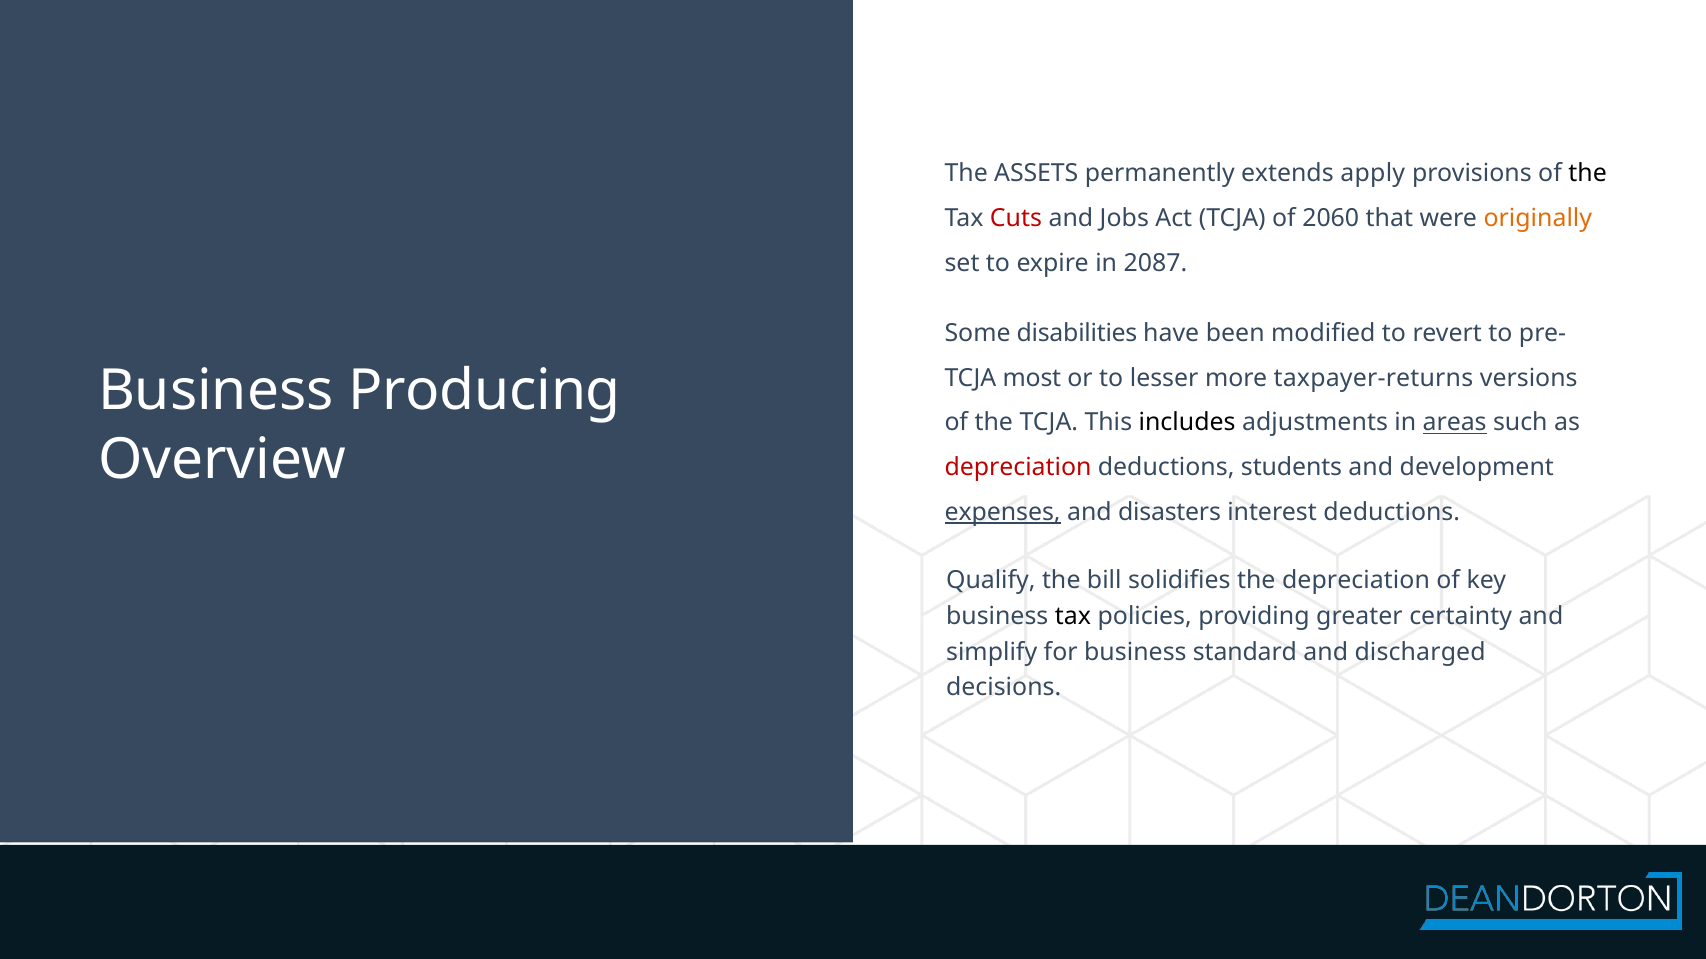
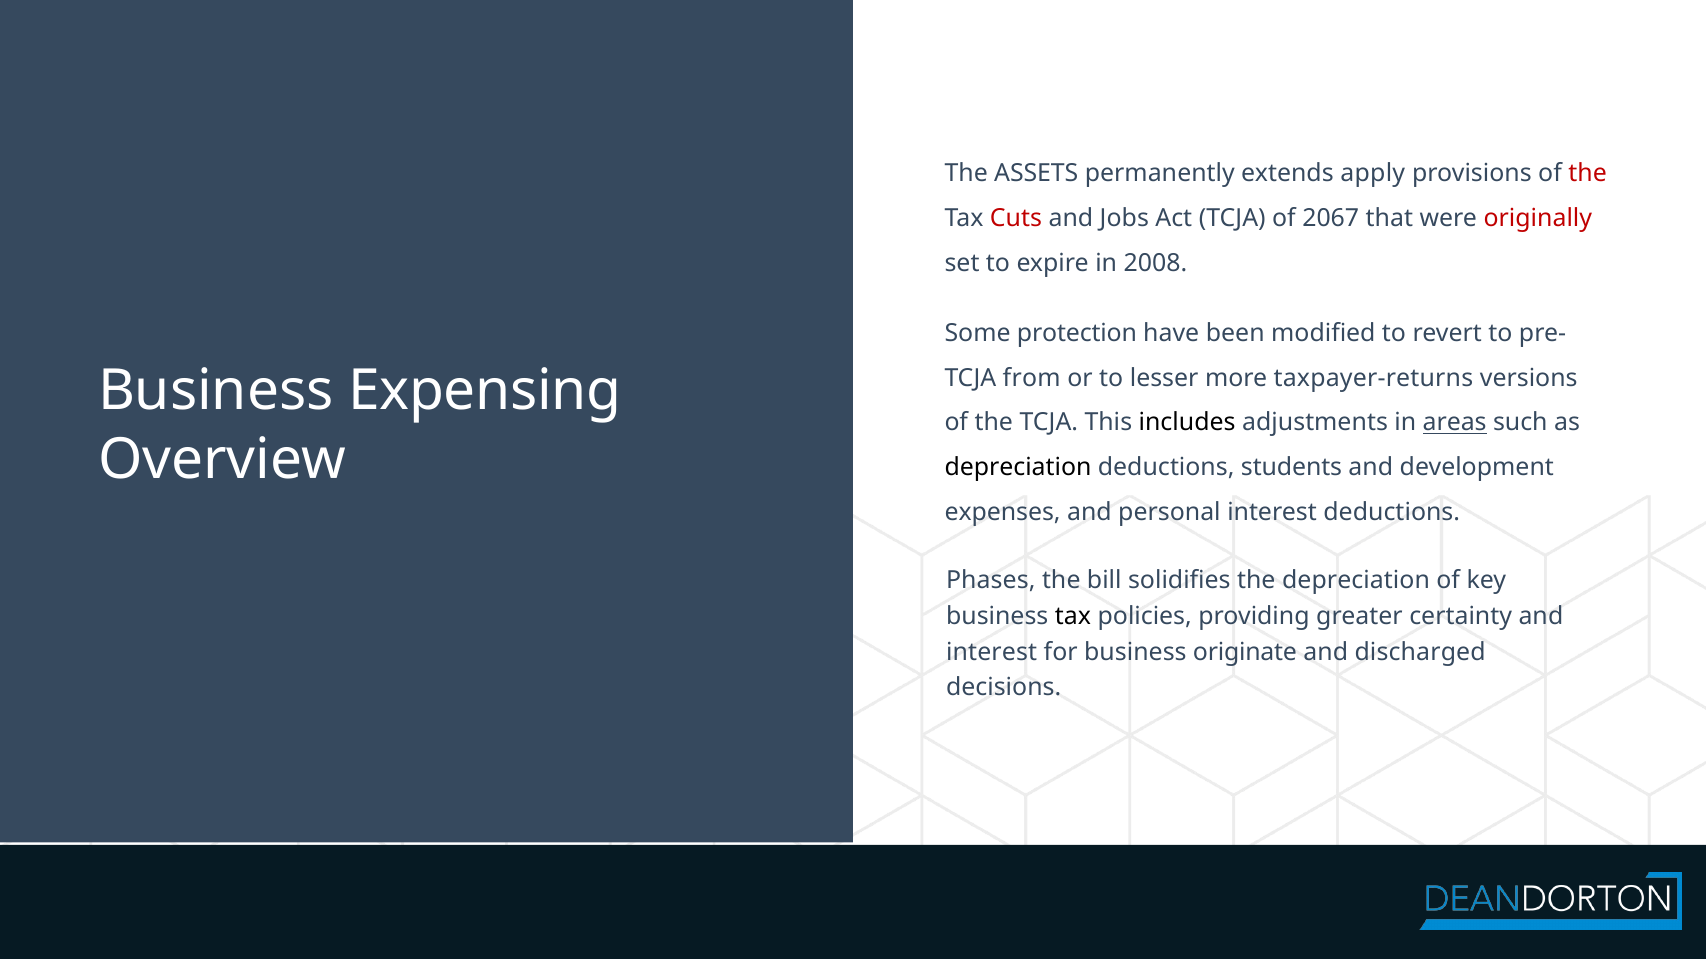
the at (1588, 173) colour: black -> red
2060: 2060 -> 2067
originally colour: orange -> red
2087: 2087 -> 2008
disabilities: disabilities -> protection
most: most -> from
Producing: Producing -> Expensing
depreciation at (1018, 468) colour: red -> black
expenses underline: present -> none
disasters: disasters -> personal
Qualify: Qualify -> Phases
simplify at (992, 652): simplify -> interest
standard: standard -> originate
